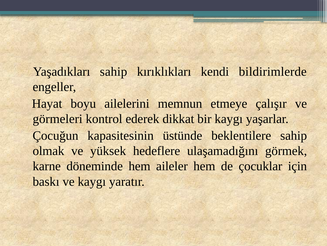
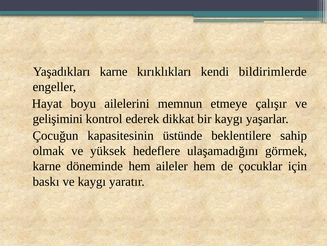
Yaşadıkları sahip: sahip -> karne
görmeleri: görmeleri -> gelişimini
